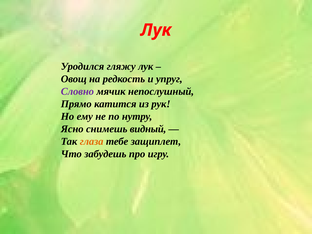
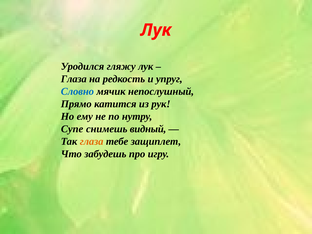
Овощ at (74, 79): Овощ -> Глаза
Словно colour: purple -> blue
Ясно: Ясно -> Супе
